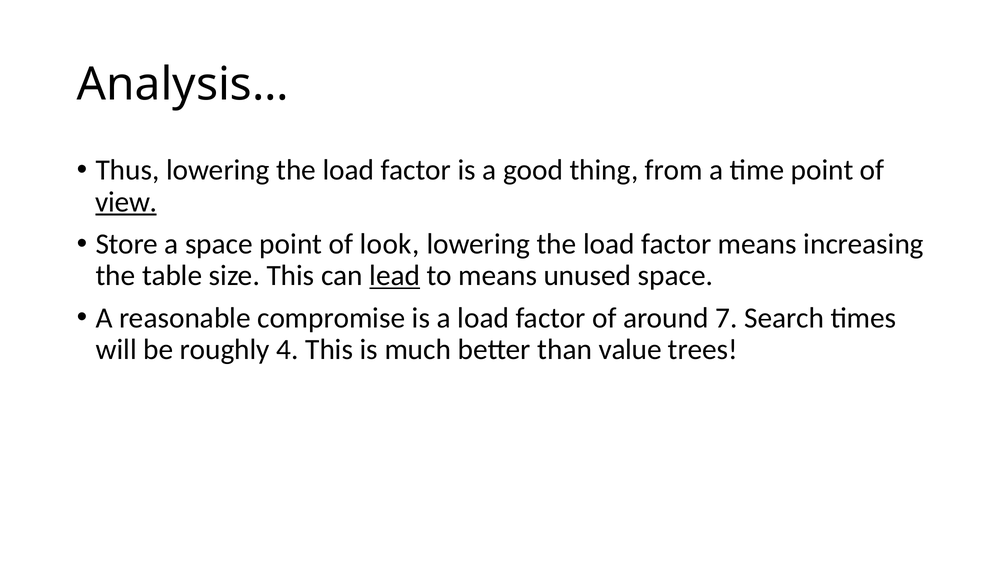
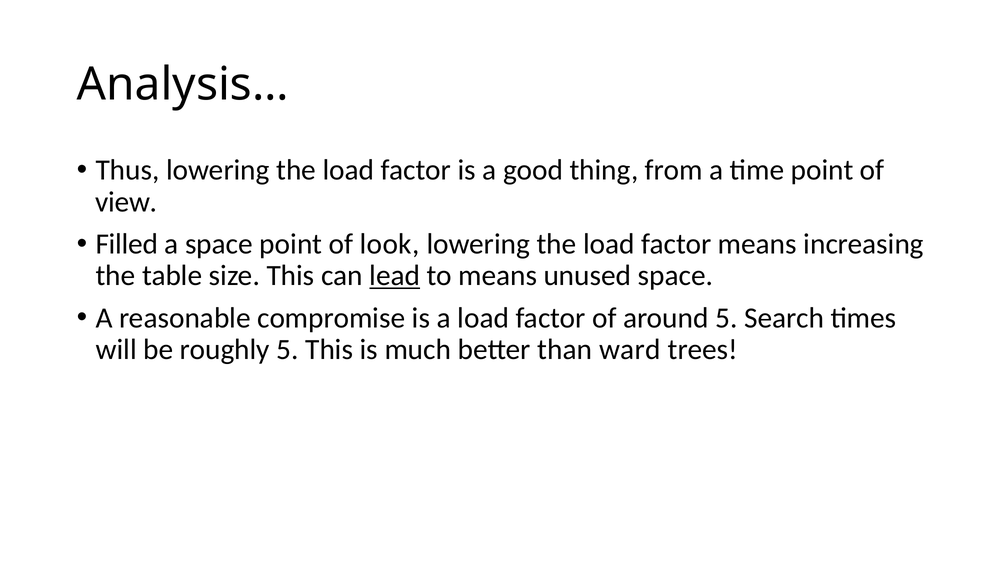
view underline: present -> none
Store: Store -> Filled
around 7: 7 -> 5
roughly 4: 4 -> 5
value: value -> ward
